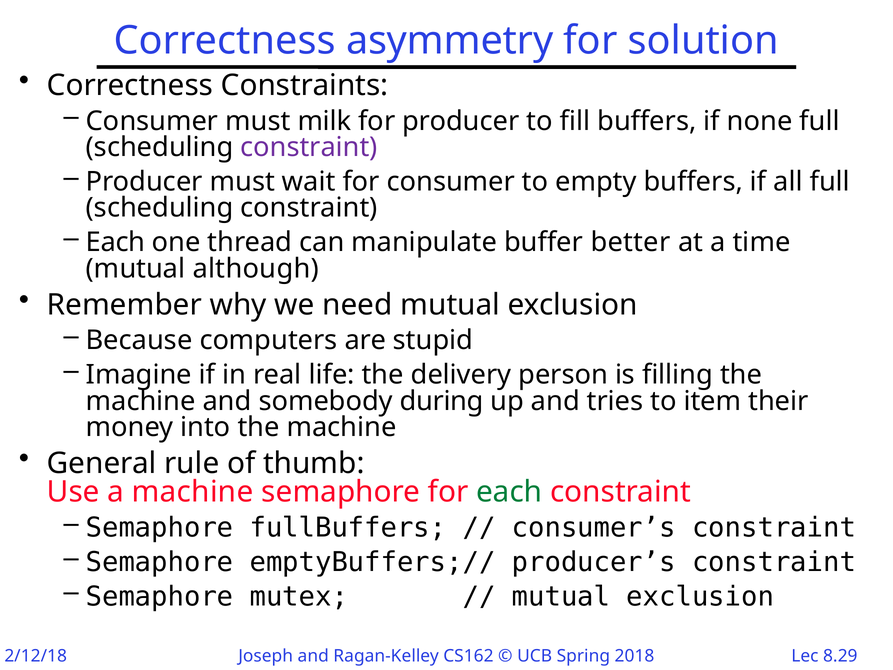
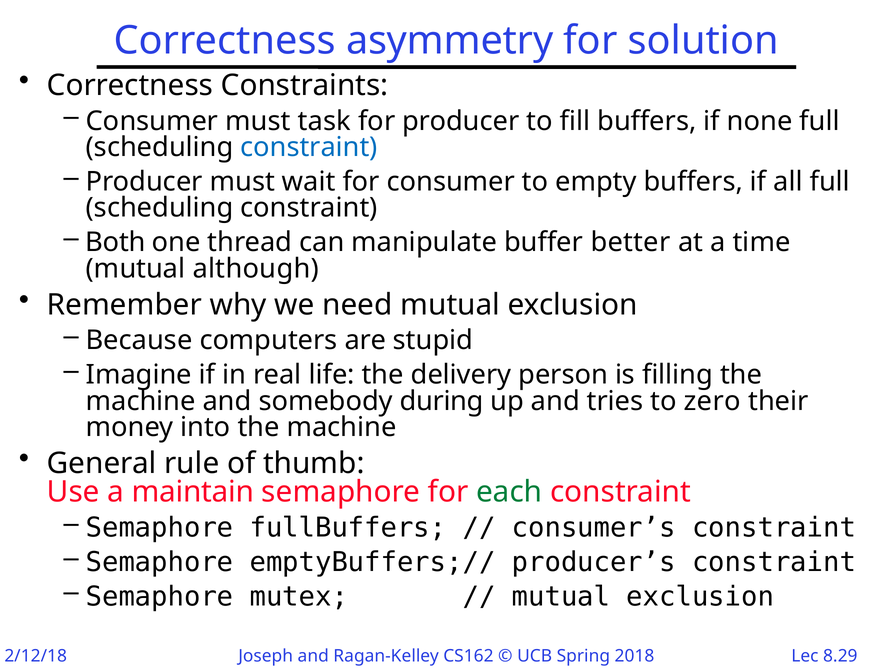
milk: milk -> task
constraint at (309, 147) colour: purple -> blue
Each at (116, 242): Each -> Both
item: item -> zero
a machine: machine -> maintain
